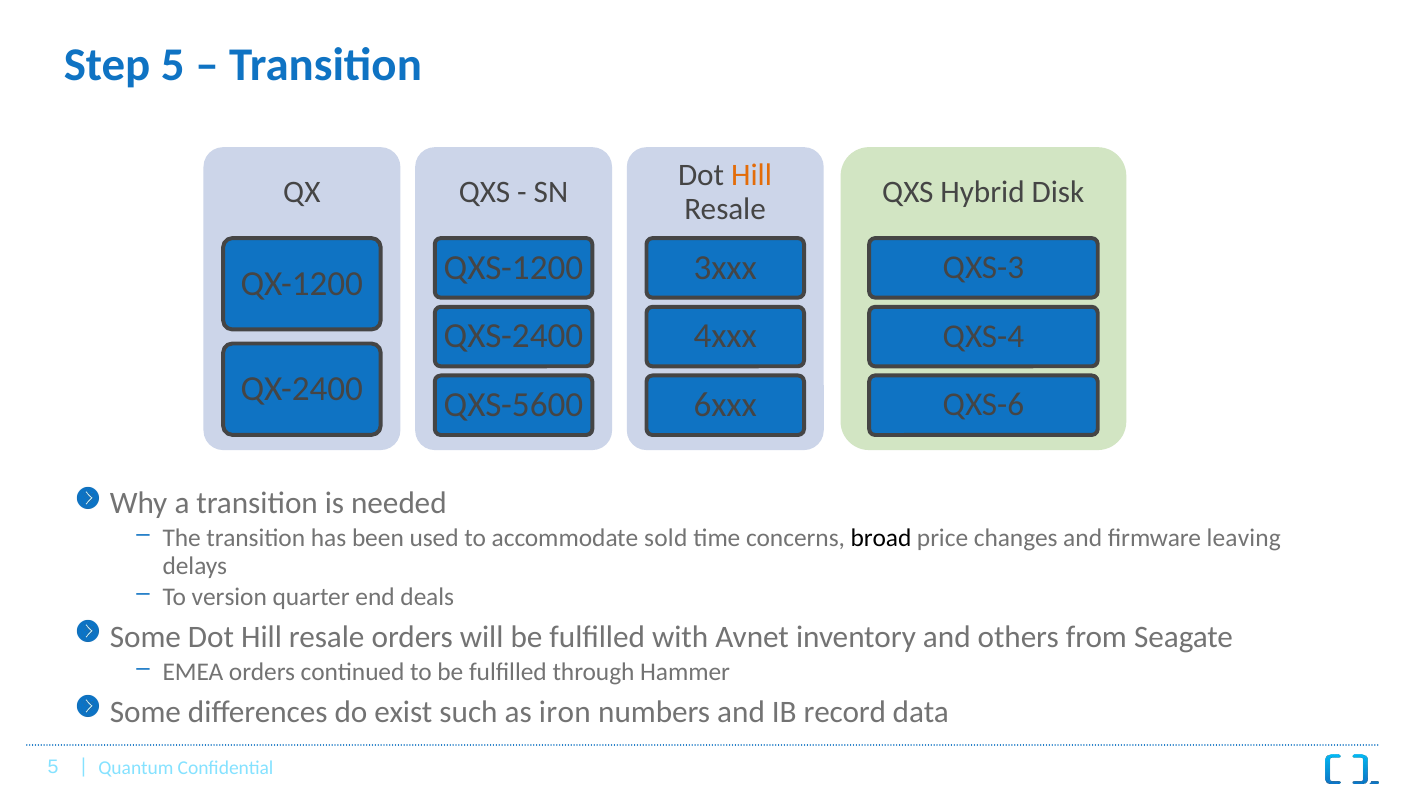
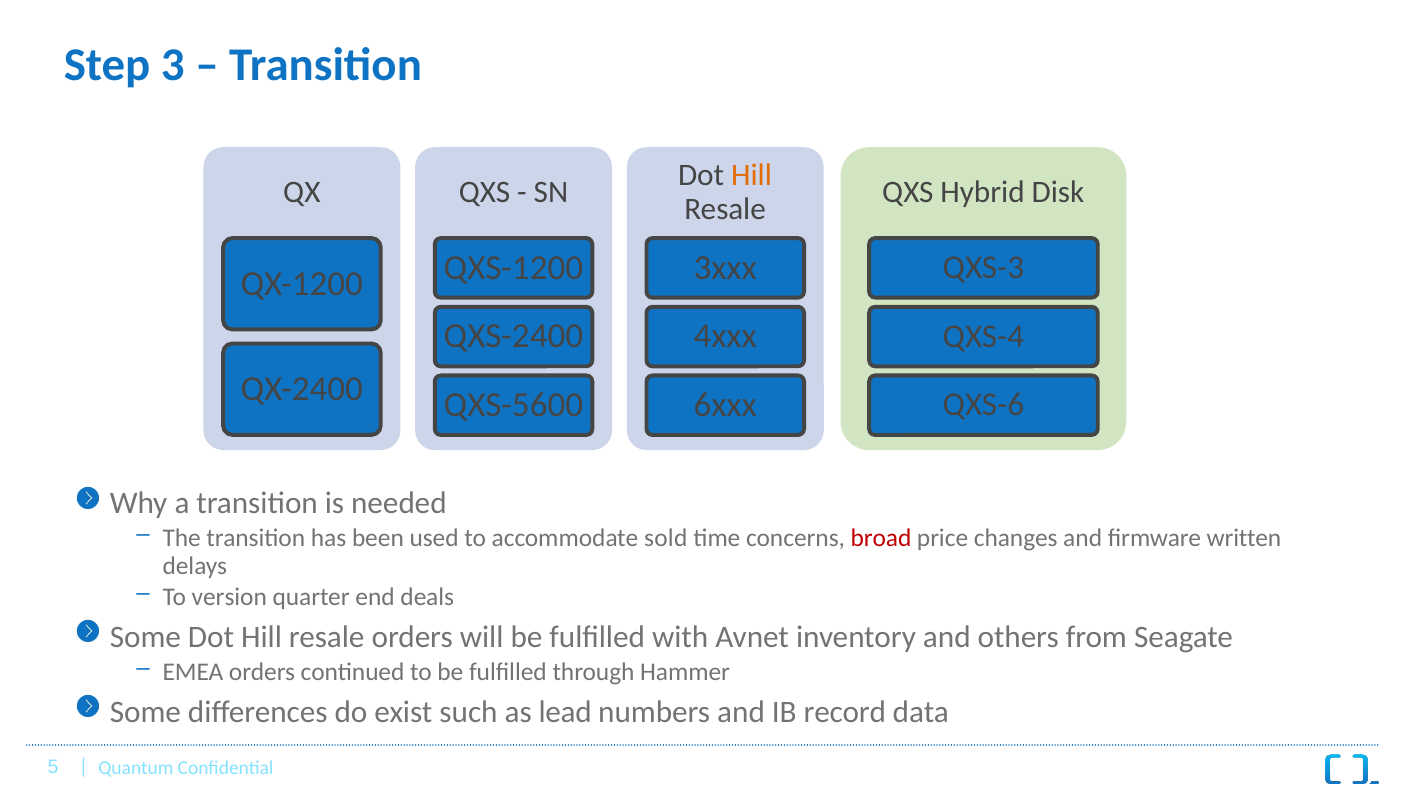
Step 5: 5 -> 3
broad colour: black -> red
leaving: leaving -> written
iron: iron -> lead
